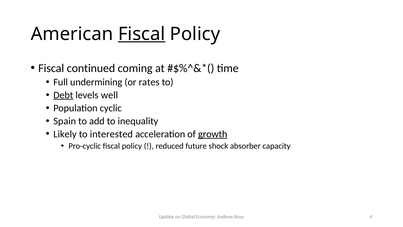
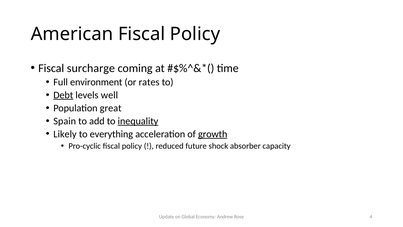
Fiscal at (142, 34) underline: present -> none
continued: continued -> surcharge
undermining: undermining -> environment
cyclic: cyclic -> great
inequality underline: none -> present
interested: interested -> everything
